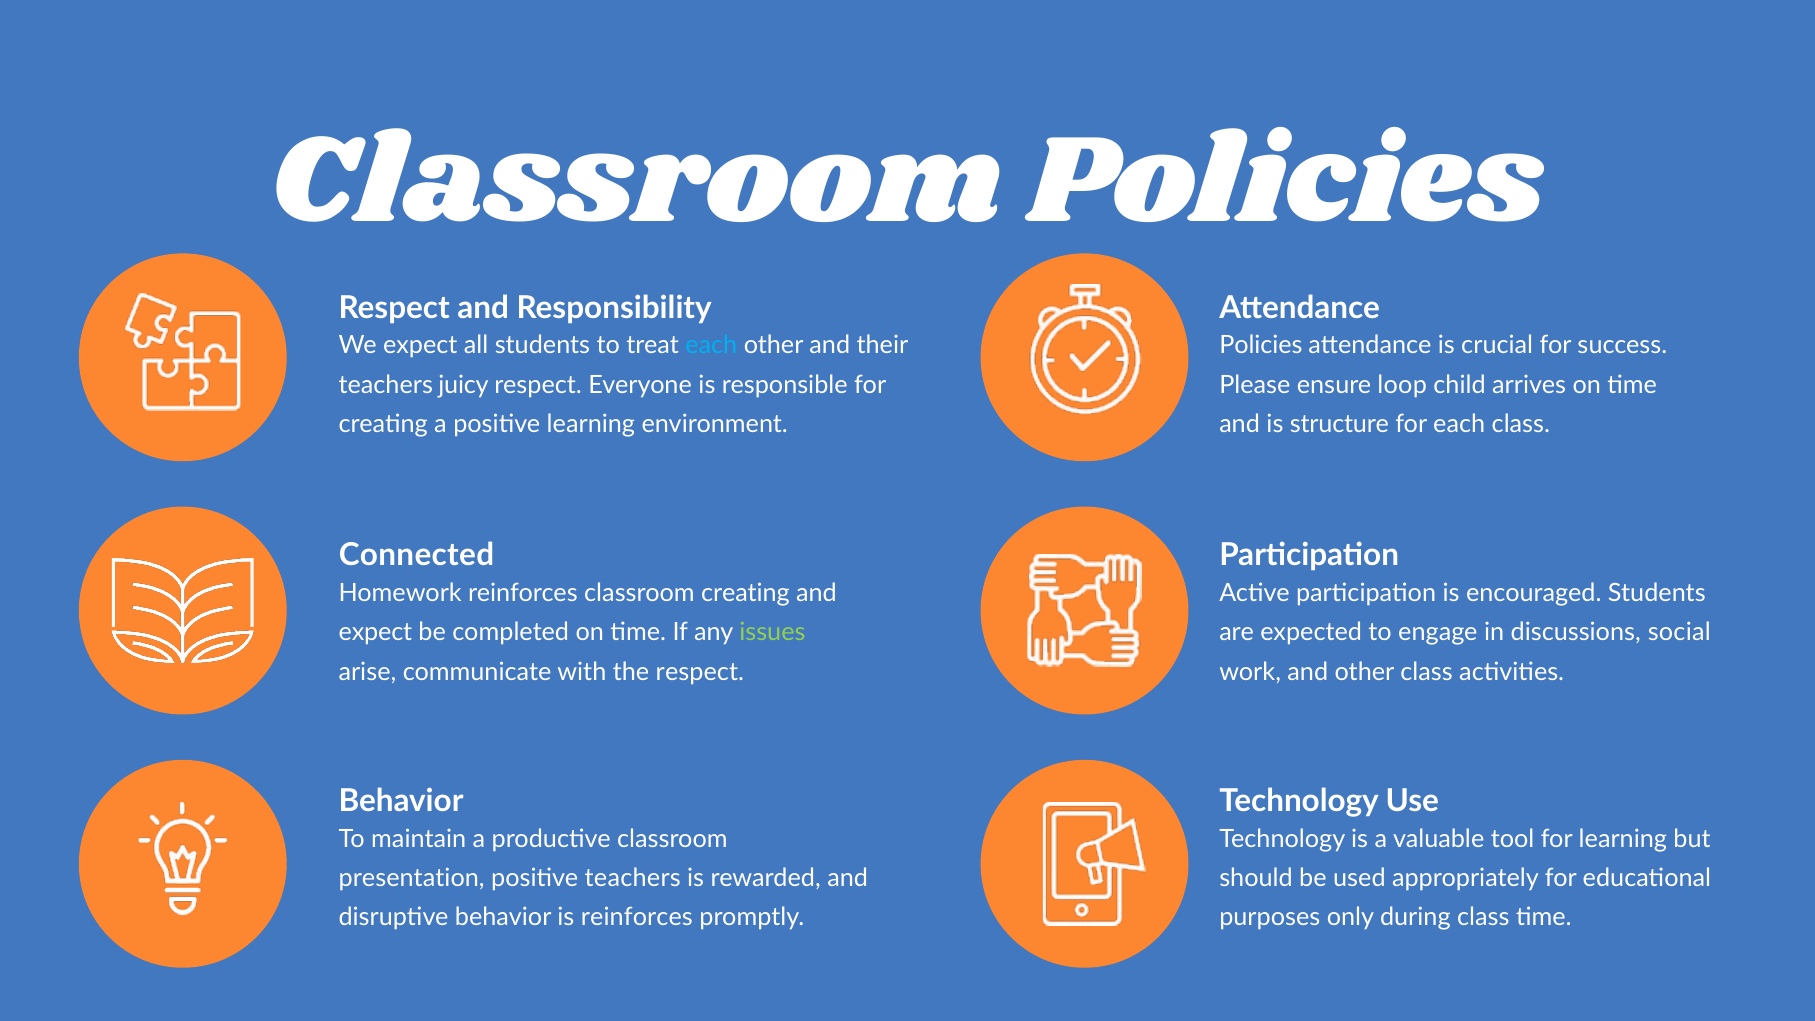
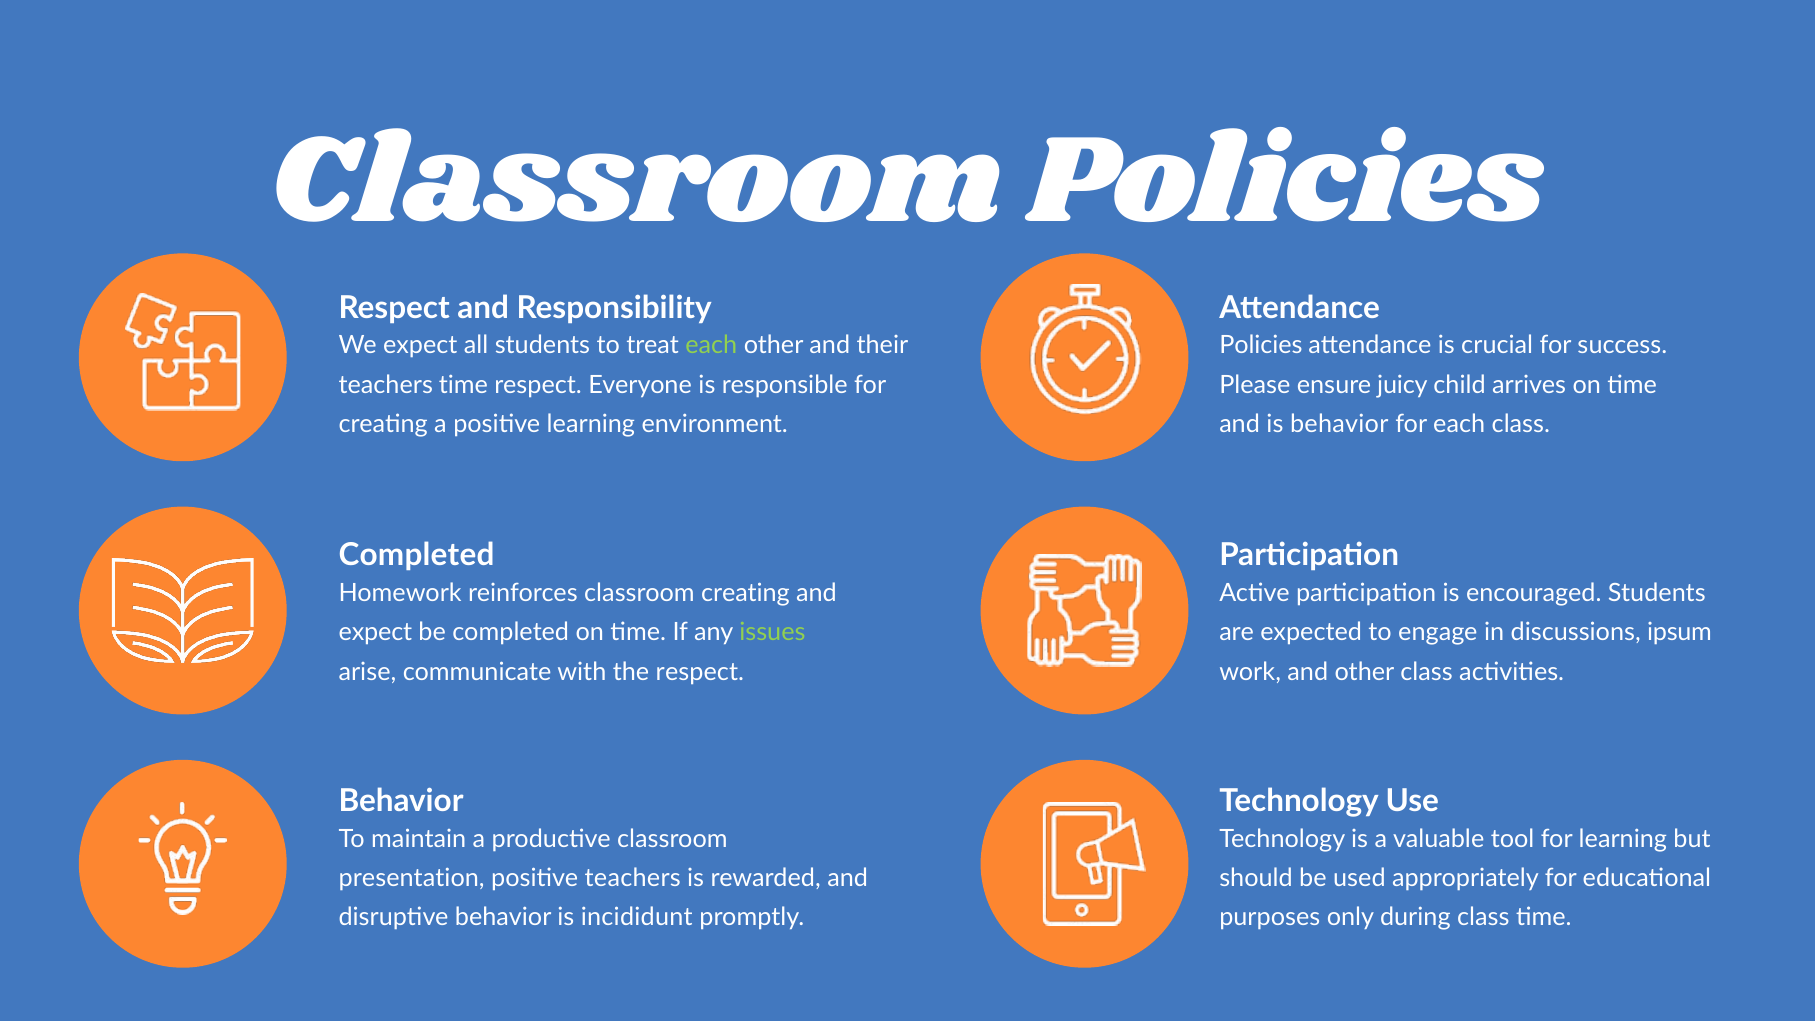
each at (711, 346) colour: light blue -> light green
teachers juicy: juicy -> time
loop: loop -> juicy
is structure: structure -> behavior
Connected at (417, 555): Connected -> Completed
social: social -> ipsum
is reinforces: reinforces -> incididunt
